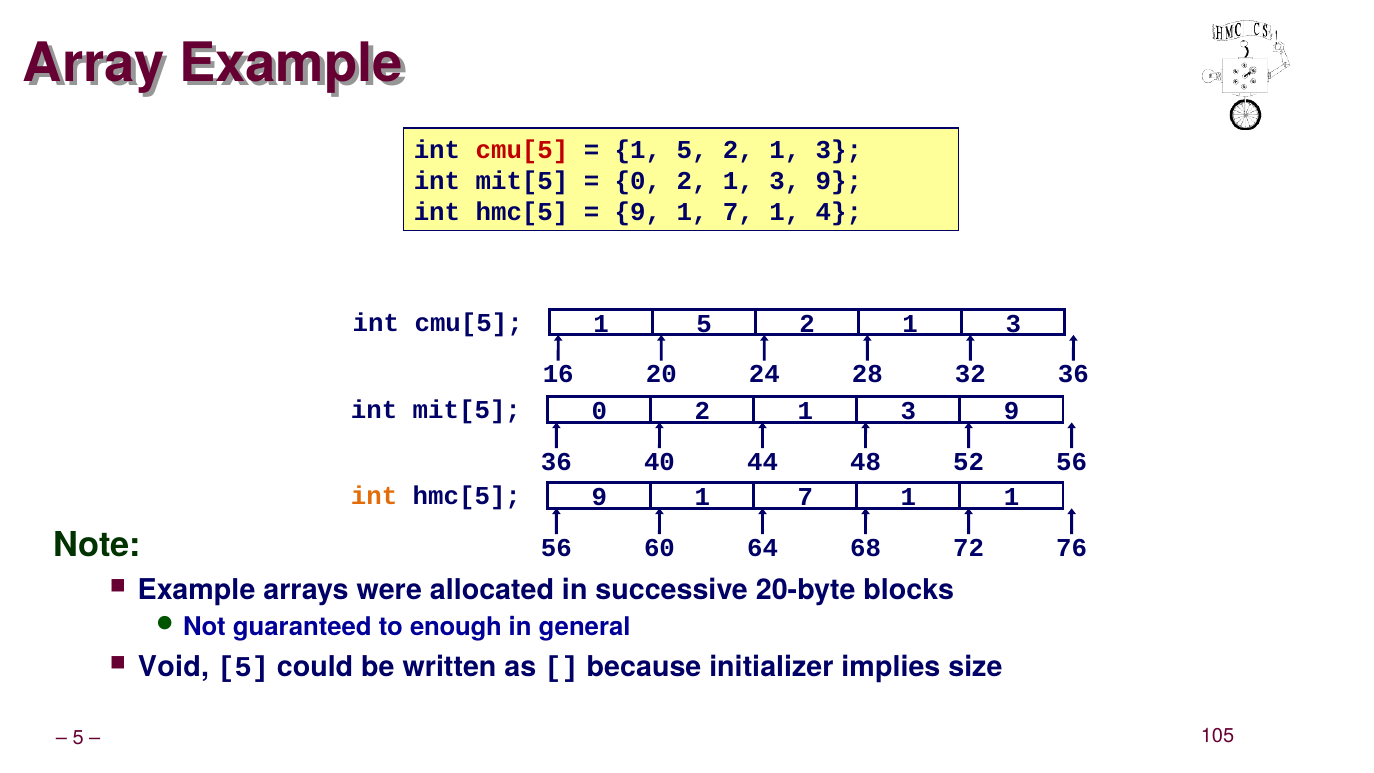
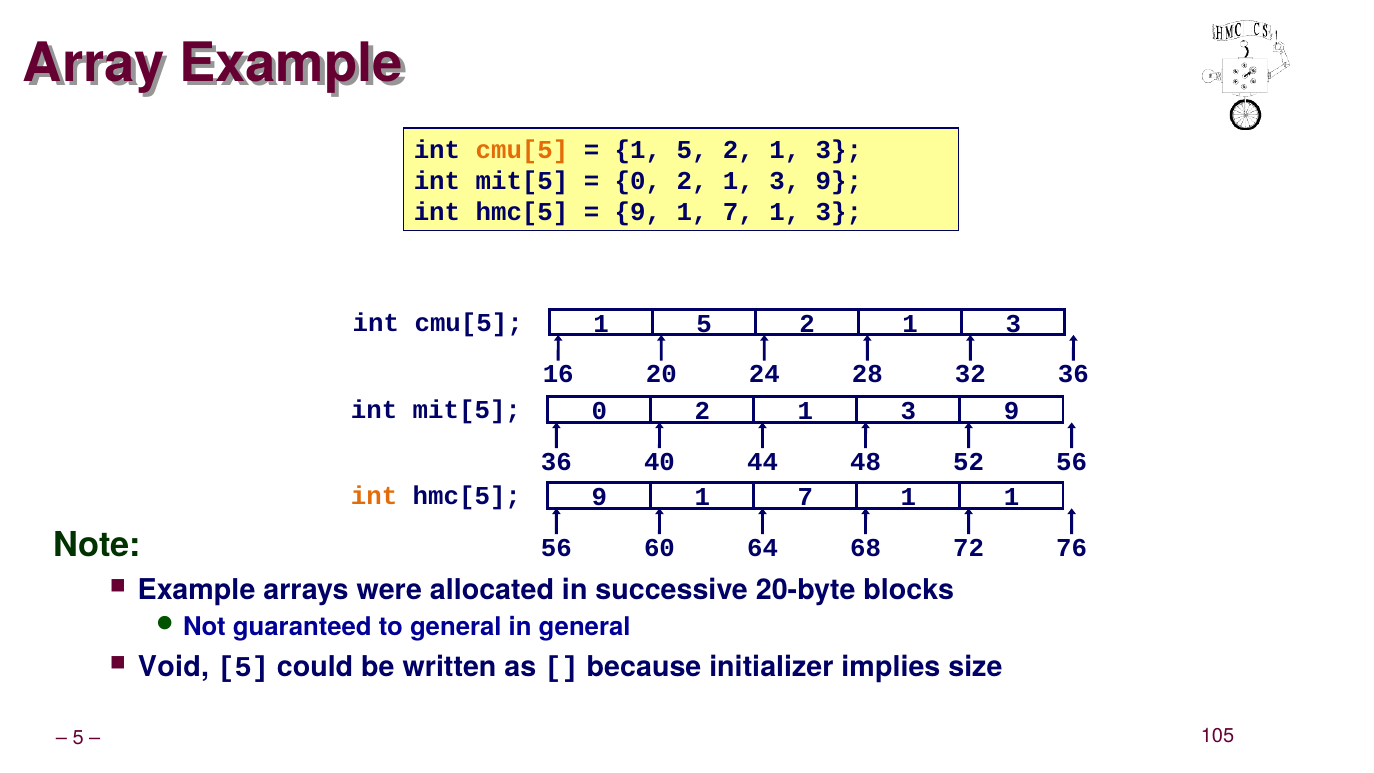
cmu[5 at (522, 150) colour: red -> orange
7 1 4: 4 -> 3
to enough: enough -> general
